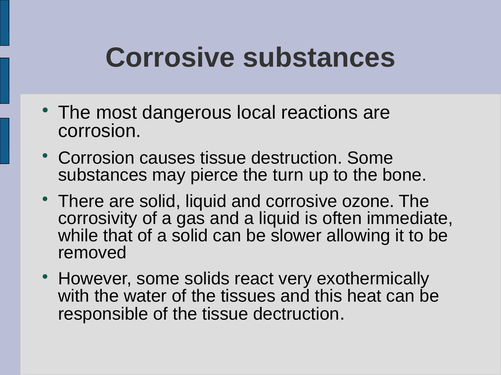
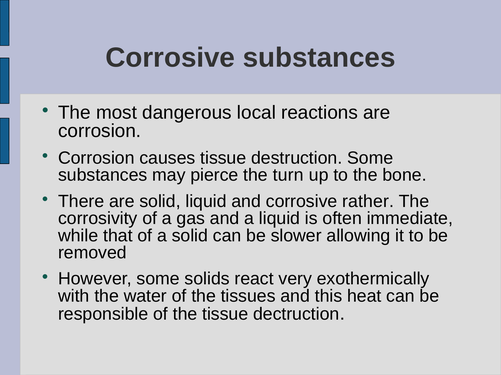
ozone: ozone -> rather
